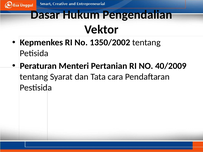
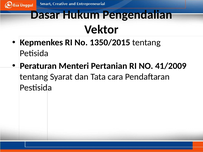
1350/2002: 1350/2002 -> 1350/2015
40/2009: 40/2009 -> 41/2009
